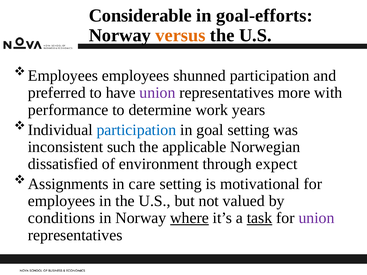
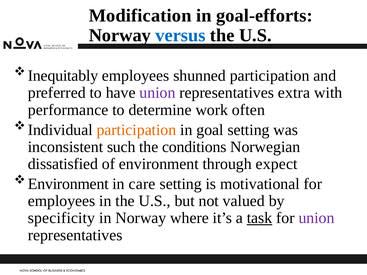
Considerable: Considerable -> Modification
versus colour: orange -> blue
Employees at (63, 76): Employees -> Inequitably
more: more -> extra
years: years -> often
participation at (136, 130) colour: blue -> orange
applicable: applicable -> conditions
Assignments at (68, 184): Assignments -> Environment
conditions: conditions -> specificity
where underline: present -> none
